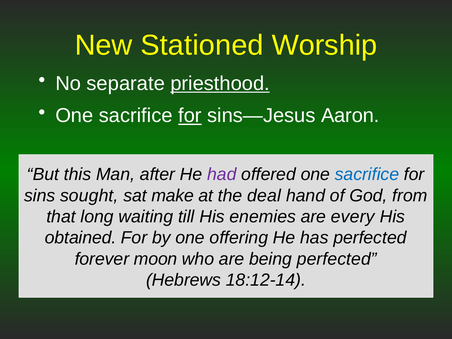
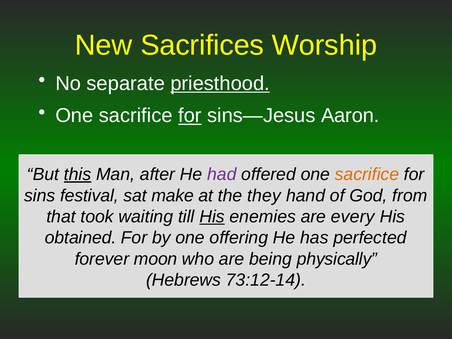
Stationed: Stationed -> Sacrifices
this underline: none -> present
sacrifice at (367, 174) colour: blue -> orange
sought: sought -> festival
deal: deal -> they
long: long -> took
His at (212, 217) underline: none -> present
being perfected: perfected -> physically
18:12-14: 18:12-14 -> 73:12-14
